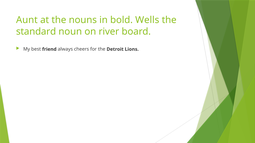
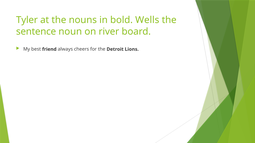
Aunt: Aunt -> Tyler
standard: standard -> sentence
